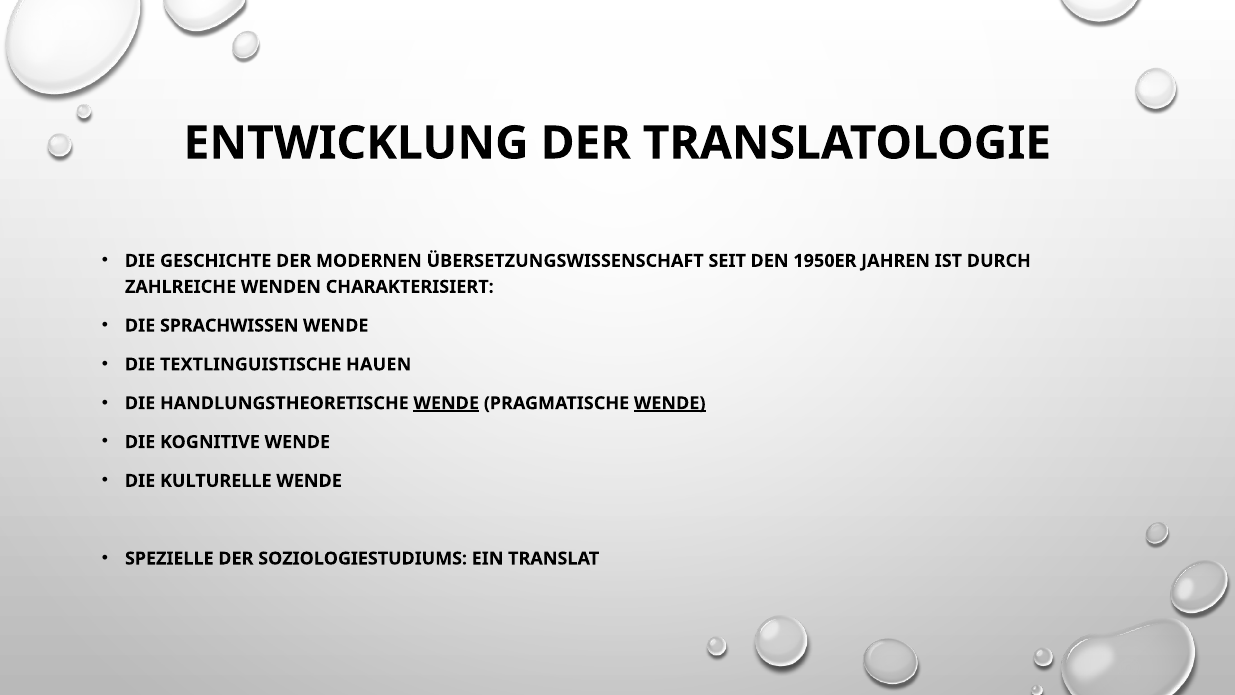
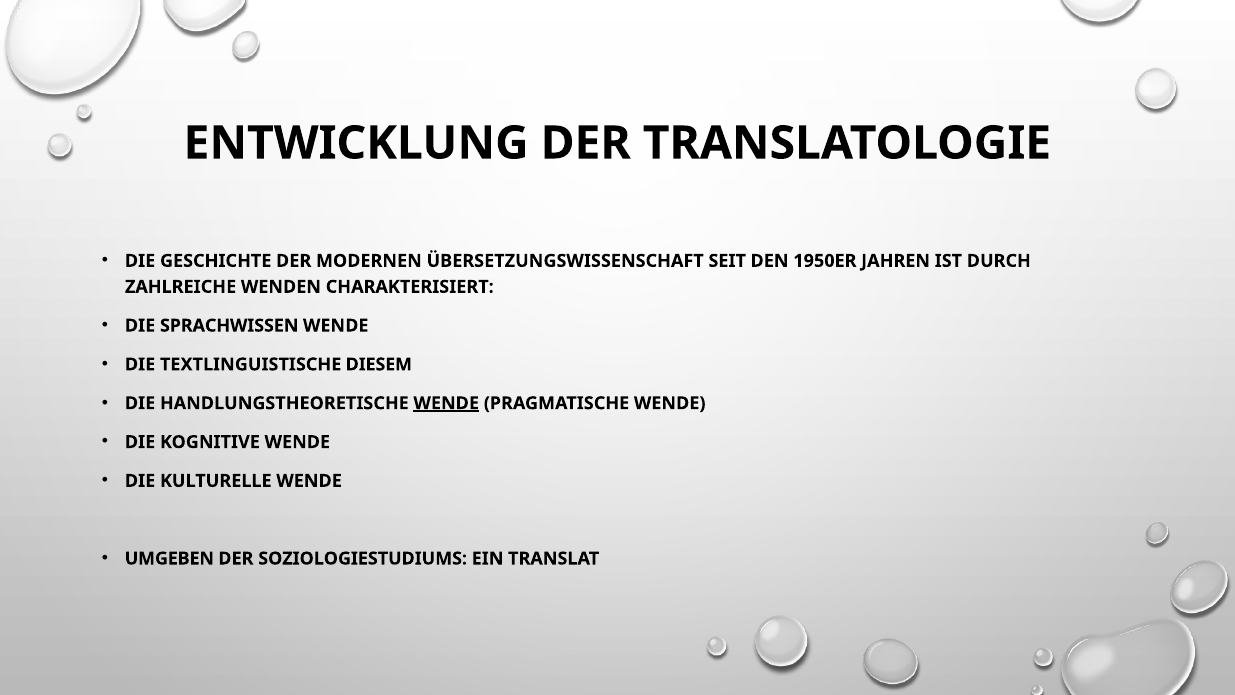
HAUEN: HAUEN -> DIESEM
WENDE at (670, 403) underline: present -> none
SPEZIELLE: SPEZIELLE -> UMGEBEN
